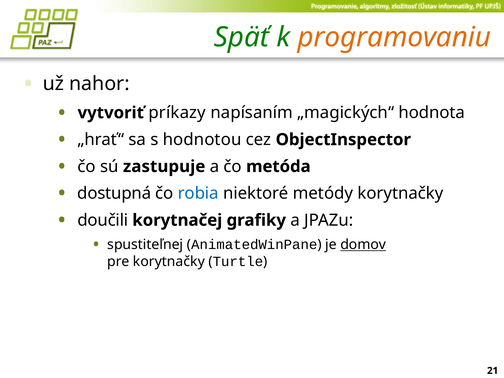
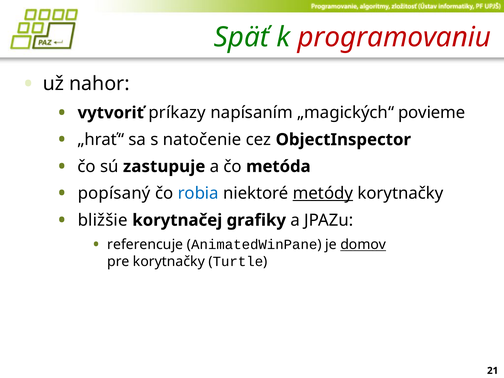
programovaniu colour: orange -> red
hodnota: hodnota -> povieme
hodnotou: hodnotou -> natočenie
dostupná: dostupná -> popísaný
metódy underline: none -> present
doučili: doučili -> bližšie
spustiteľnej: spustiteľnej -> referencuje
